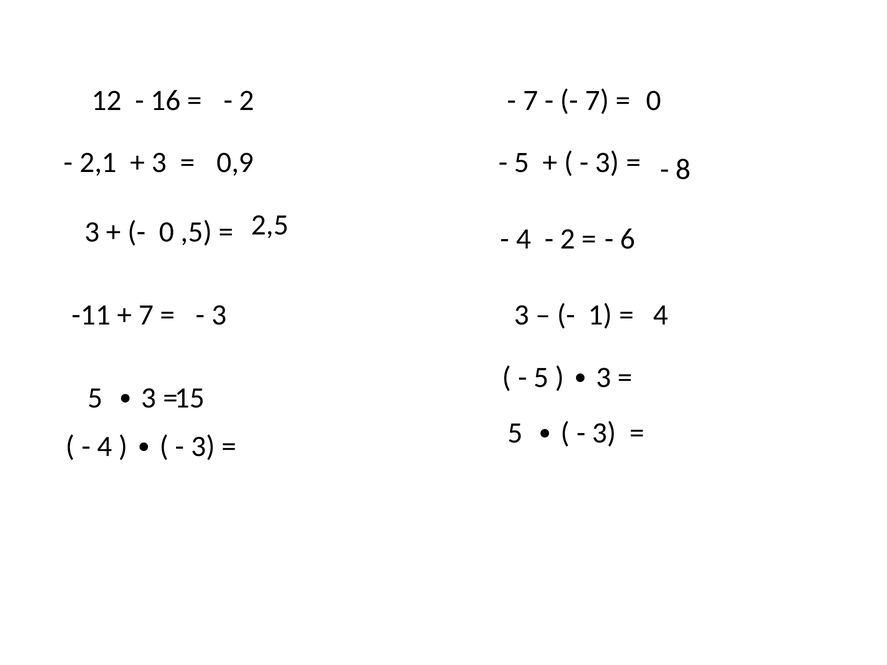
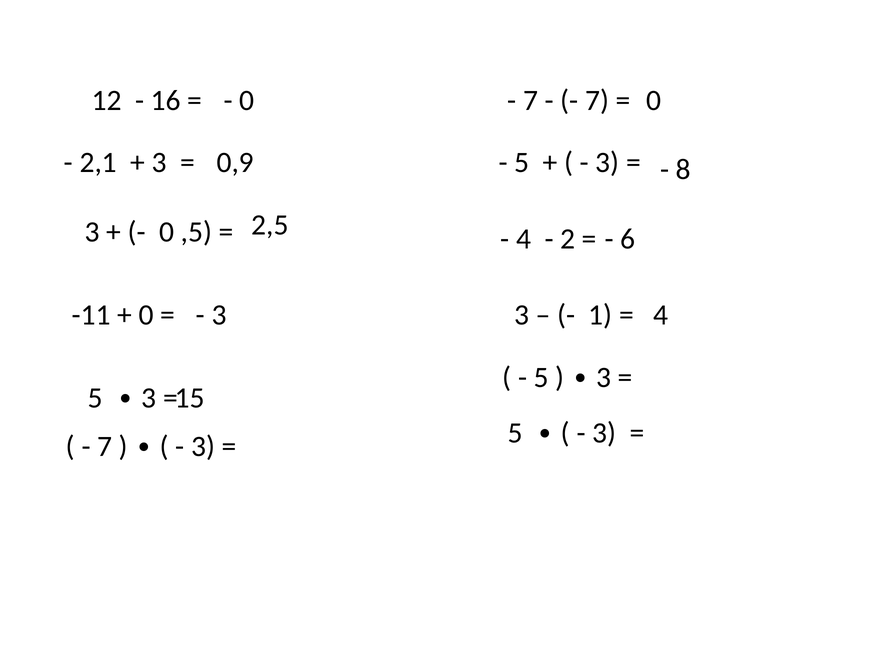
2 at (247, 100): 2 -> 0
7 at (146, 315): 7 -> 0
4 at (105, 447): 4 -> 7
